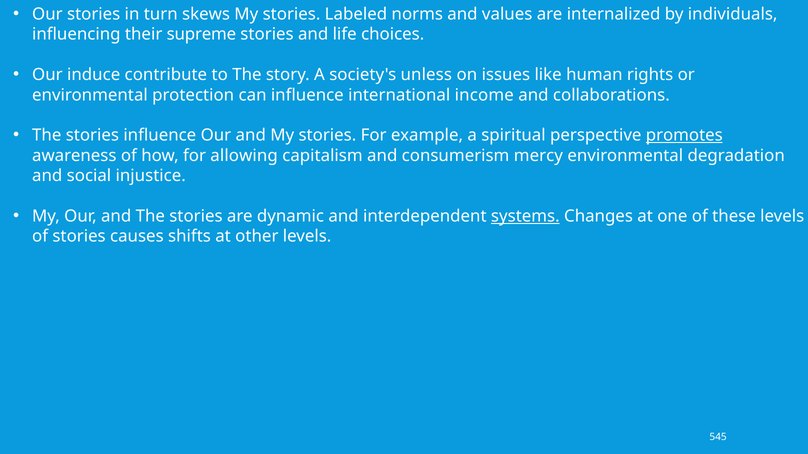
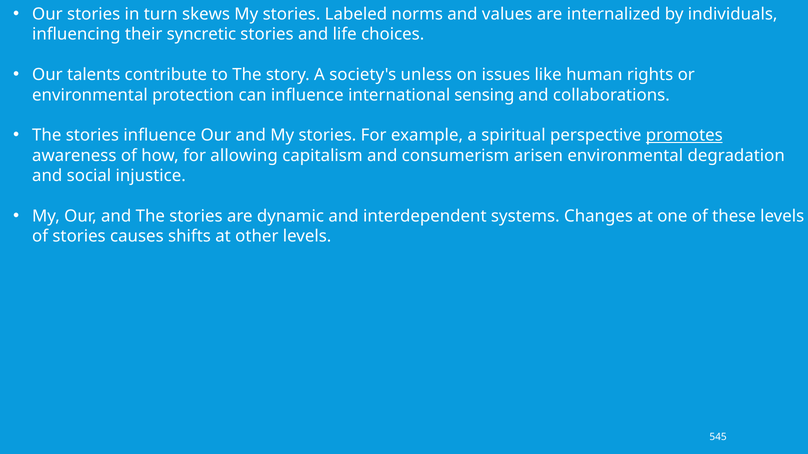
supreme: supreme -> syncretic
induce: induce -> talents
income: income -> sensing
mercy: mercy -> arisen
systems underline: present -> none
